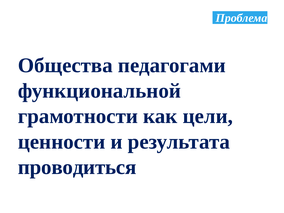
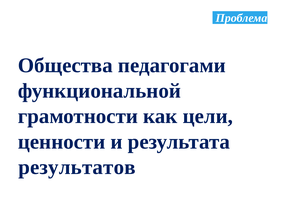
проводиться: проводиться -> результатов
